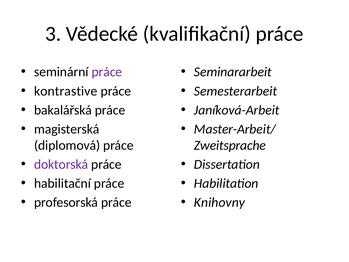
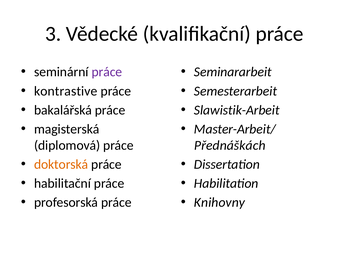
Janíková-Arbeit: Janíková-Arbeit -> Slawistik-Arbeit
Zweitsprache: Zweitsprache -> Přednáškách
doktorská colour: purple -> orange
